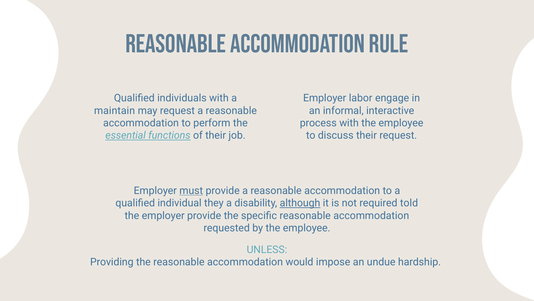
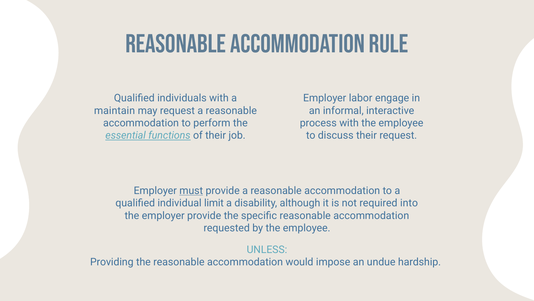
they: they -> limit
although underline: present -> none
told: told -> into
